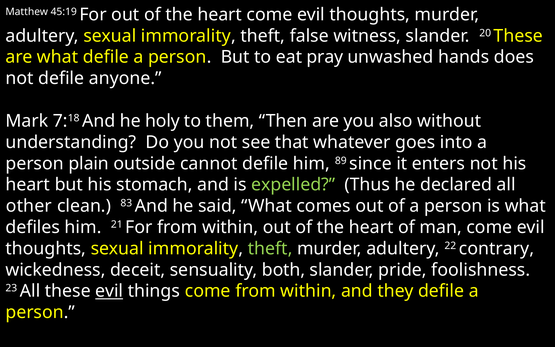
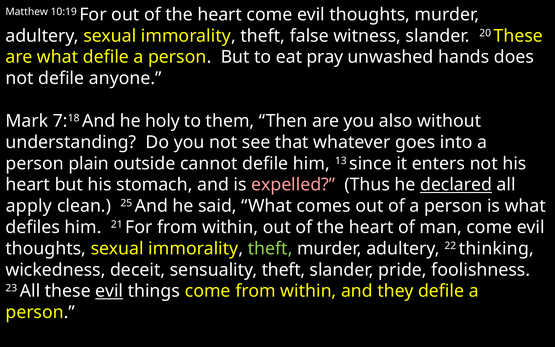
45:19: 45:19 -> 10:19
89: 89 -> 13
expelled colour: light green -> pink
declared underline: none -> present
other: other -> apply
83: 83 -> 25
contrary: contrary -> thinking
sensuality both: both -> theft
